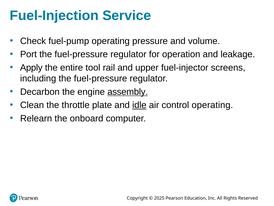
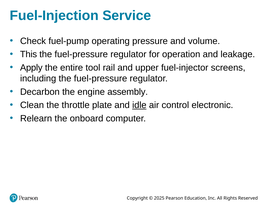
Port: Port -> This
assembly underline: present -> none
control operating: operating -> electronic
